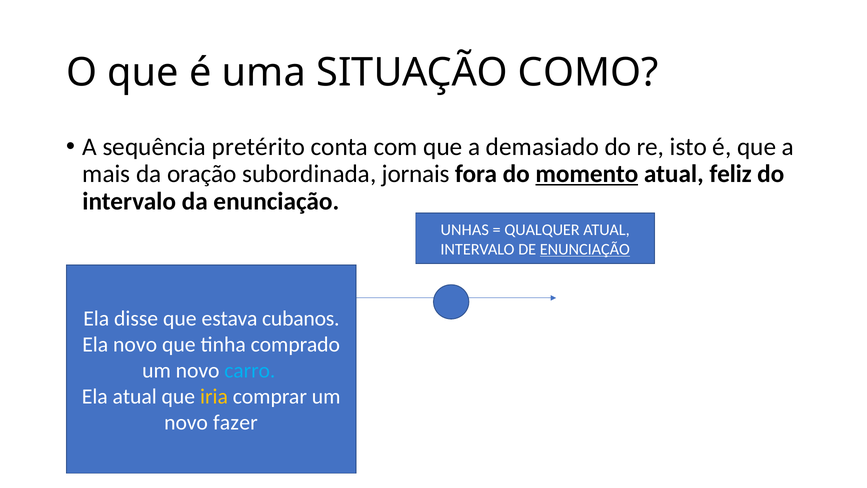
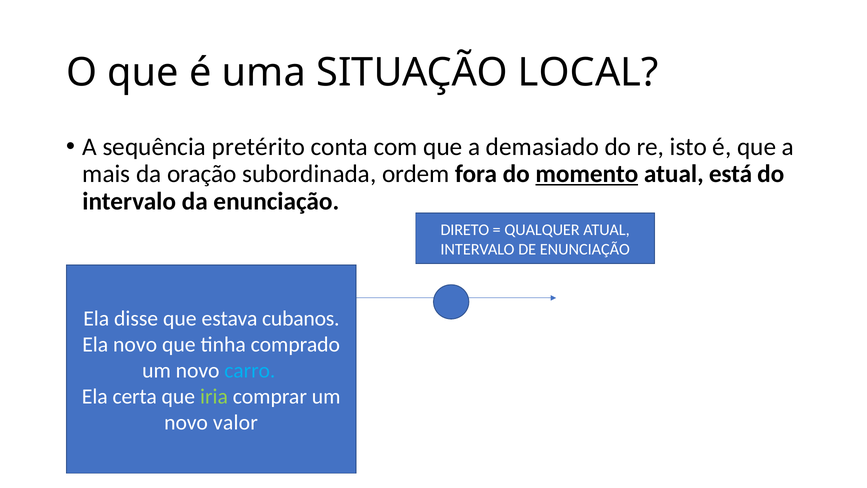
COMO: COMO -> LOCAL
jornais: jornais -> ordem
feliz: feliz -> está
UNHAS: UNHAS -> DIRETO
ENUNCIAÇÃO at (585, 249) underline: present -> none
Ela atual: atual -> certa
iria colour: yellow -> light green
fazer: fazer -> valor
